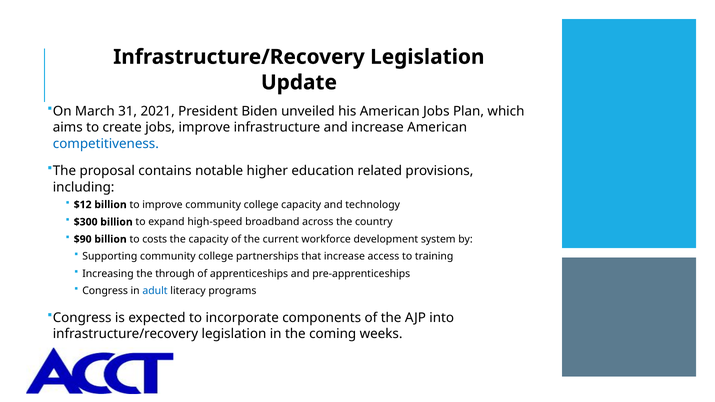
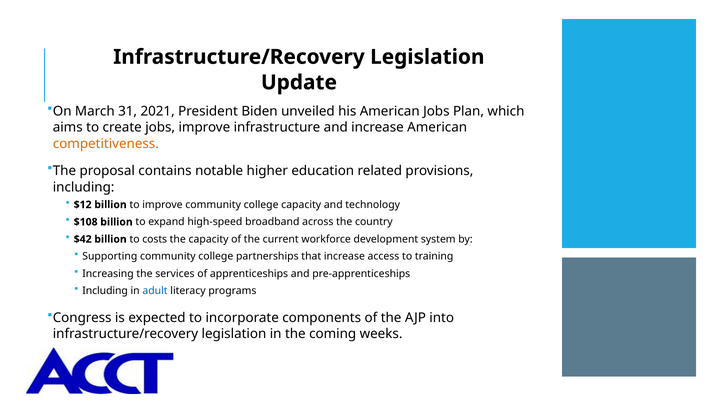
competitiveness colour: blue -> orange
$300: $300 -> $108
$90: $90 -> $42
through: through -> services
Congress at (105, 291): Congress -> Including
